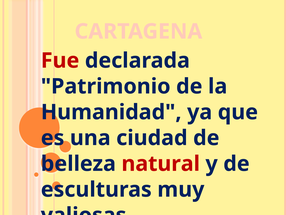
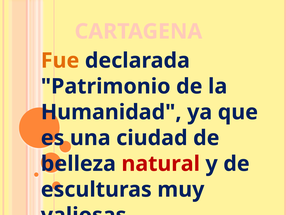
Fue colour: red -> orange
